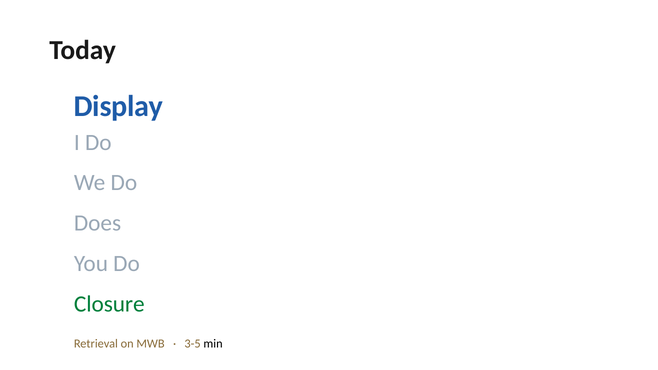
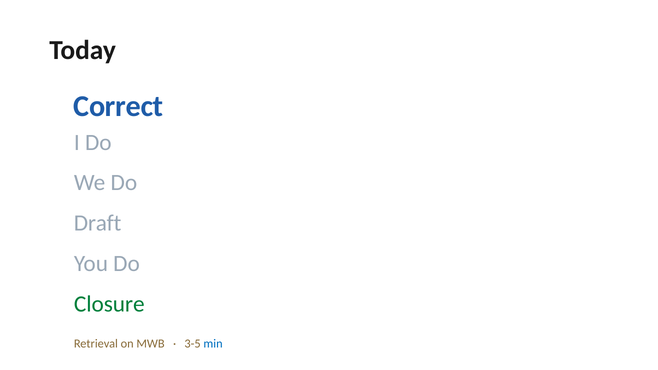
Display: Display -> Correct
Does: Does -> Draft
min colour: black -> blue
